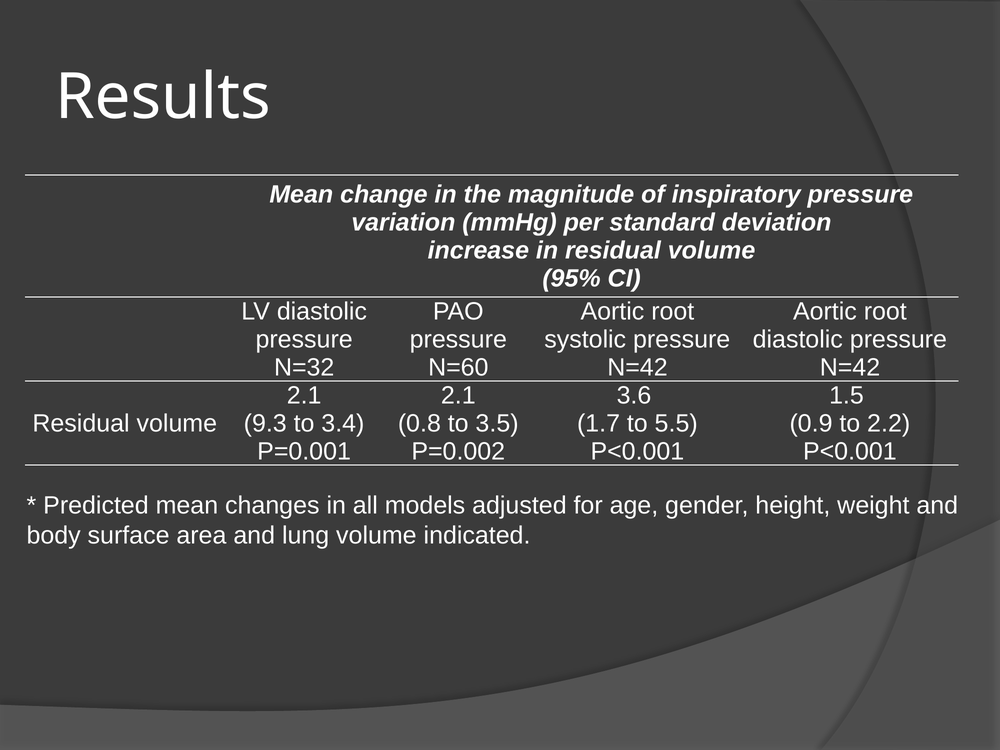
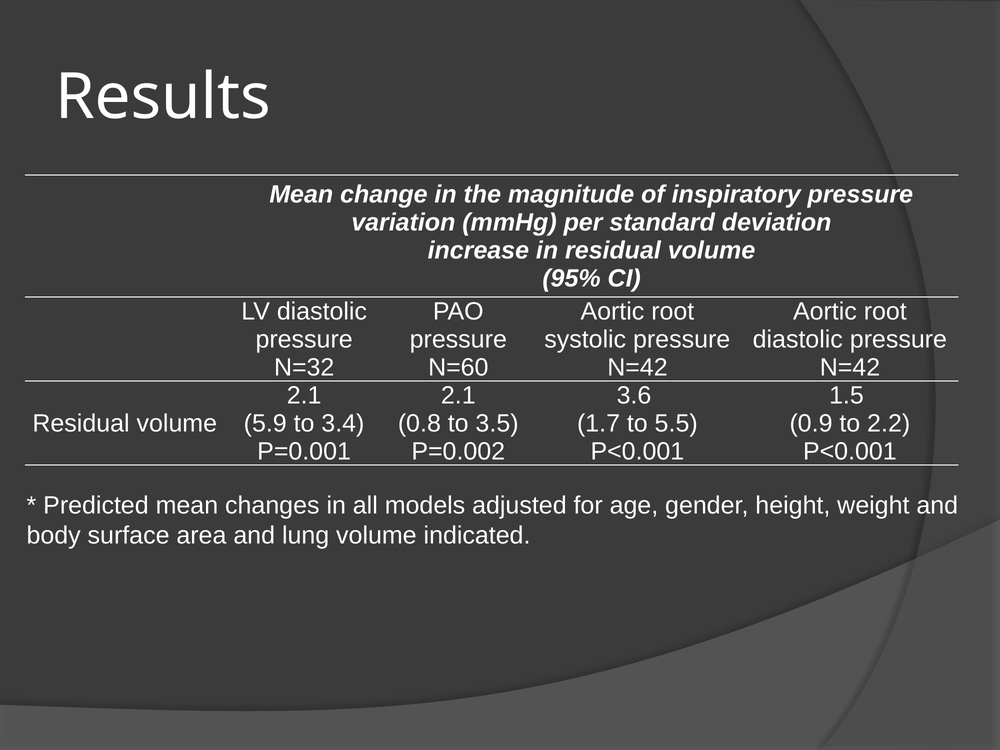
9.3: 9.3 -> 5.9
